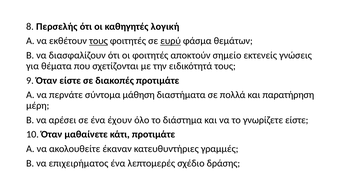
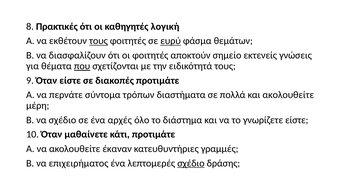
Περσελής: Περσελής -> Πρακτικές
που underline: none -> present
μάθηση: μάθηση -> τρόπων
και παρατήρηση: παρατήρηση -> ακολουθείτε
να αρέσει: αρέσει -> σχέδιο
έχουν: έχουν -> αρχές
σχέδιο at (191, 163) underline: none -> present
